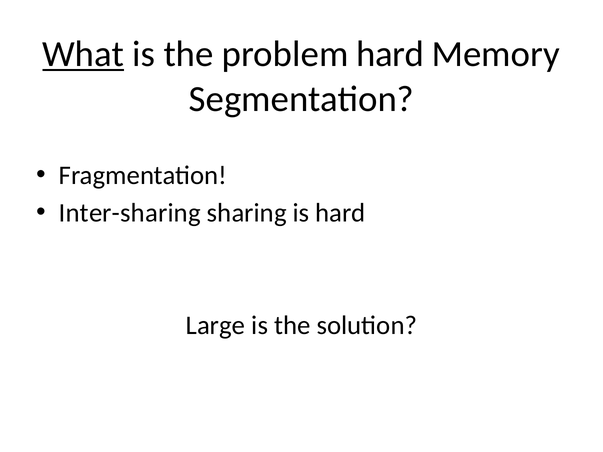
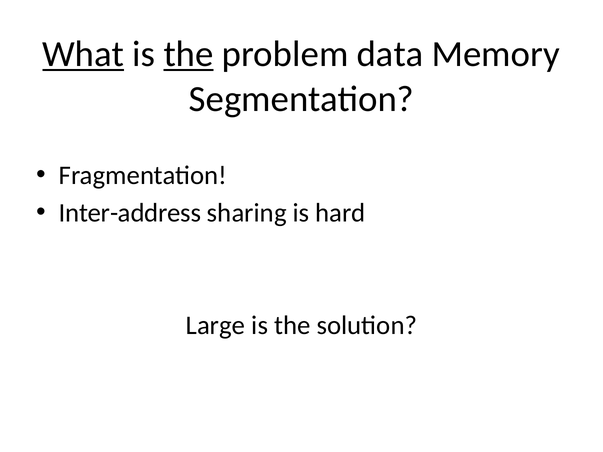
the at (189, 54) underline: none -> present
problem hard: hard -> data
Inter-sharing: Inter-sharing -> Inter-address
